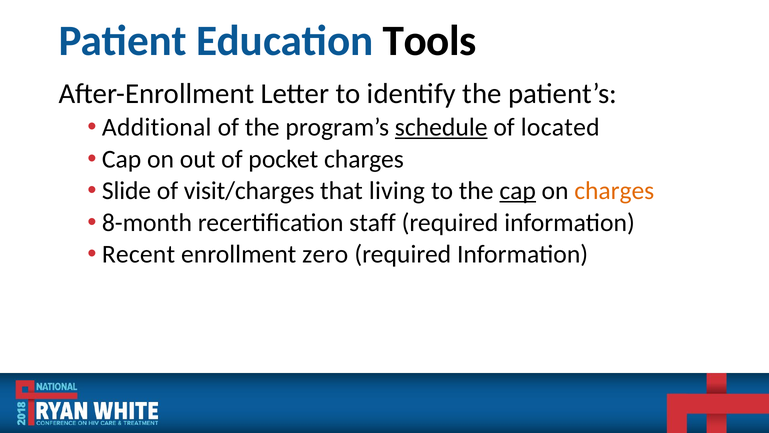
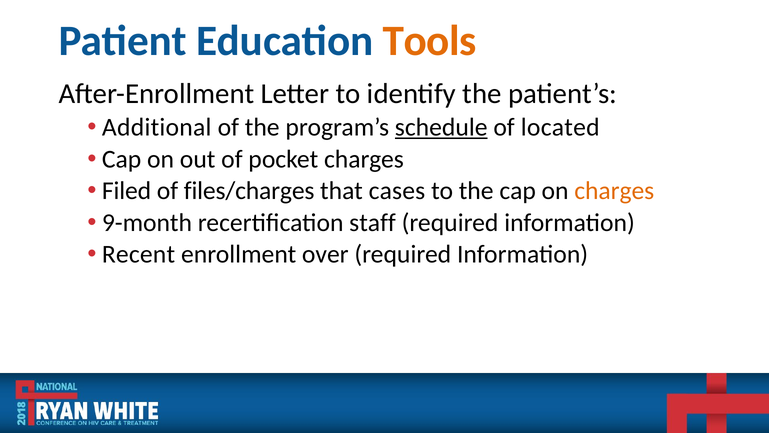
Tools colour: black -> orange
Slide: Slide -> Filed
visit/charges: visit/charges -> files/charges
living: living -> cases
cap at (518, 191) underline: present -> none
8-month: 8-month -> 9-month
zero: zero -> over
